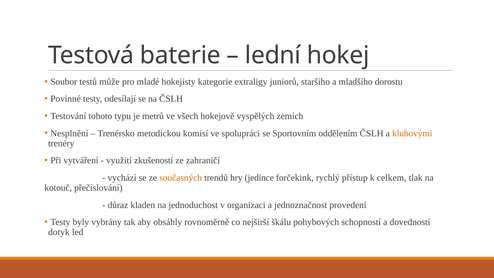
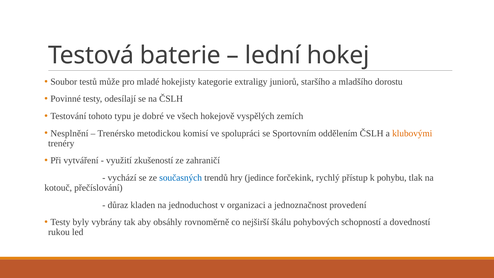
metrů: metrů -> dobré
současných colour: orange -> blue
celkem: celkem -> pohybu
dotyk: dotyk -> rukou
